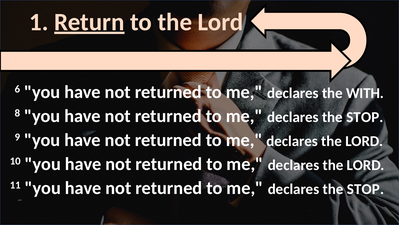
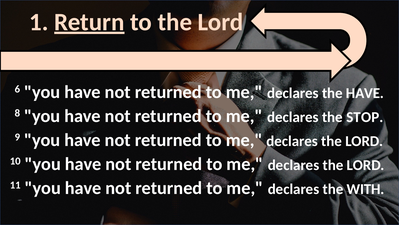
the WITH: WITH -> HAVE
STOP at (365, 189): STOP -> WITH
